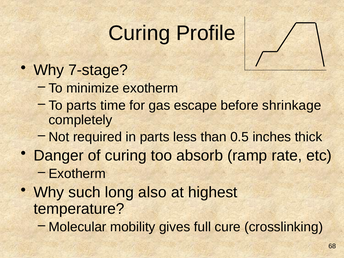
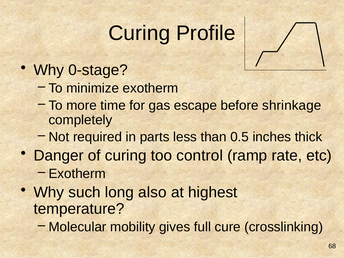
7-stage: 7-stage -> 0-stage
To parts: parts -> more
absorb: absorb -> control
